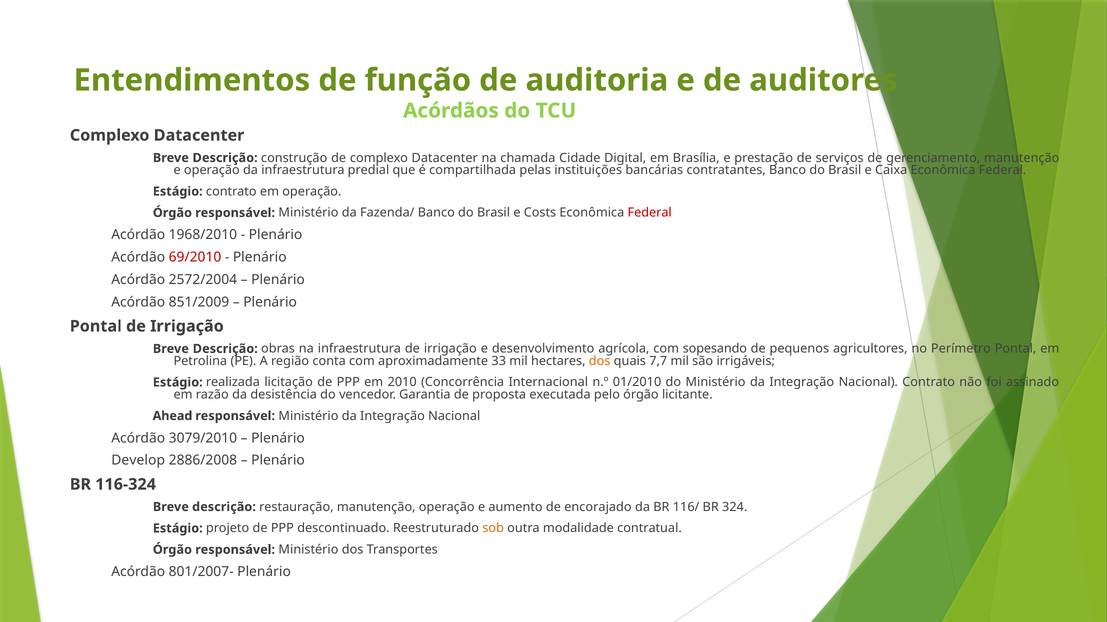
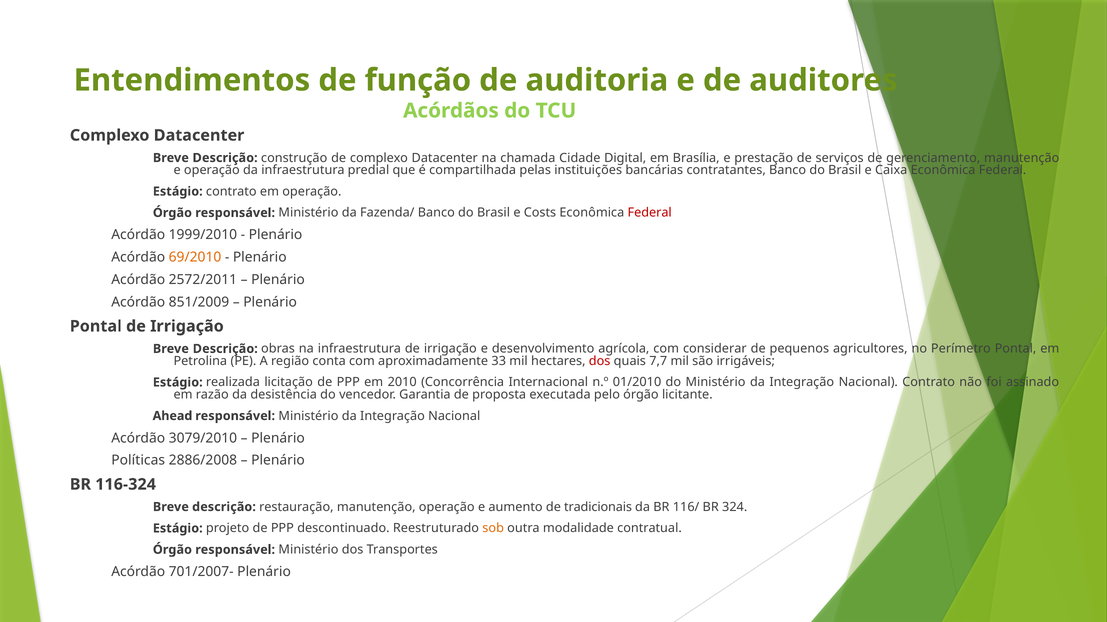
1968/2010: 1968/2010 -> 1999/2010
69/2010 colour: red -> orange
2572/2004: 2572/2004 -> 2572/2011
sopesando: sopesando -> considerar
dos at (600, 361) colour: orange -> red
Develop: Develop -> Políticas
encorajado: encorajado -> tradicionais
801/2007-: 801/2007- -> 701/2007-
